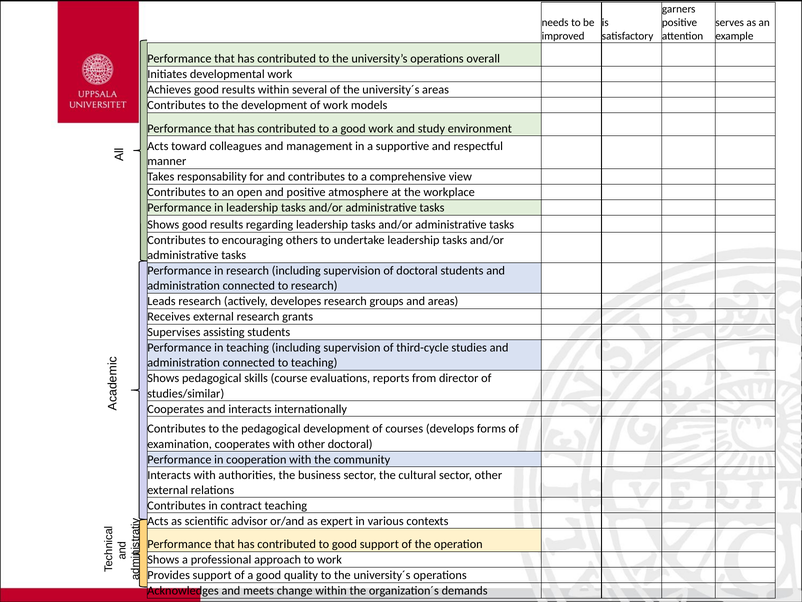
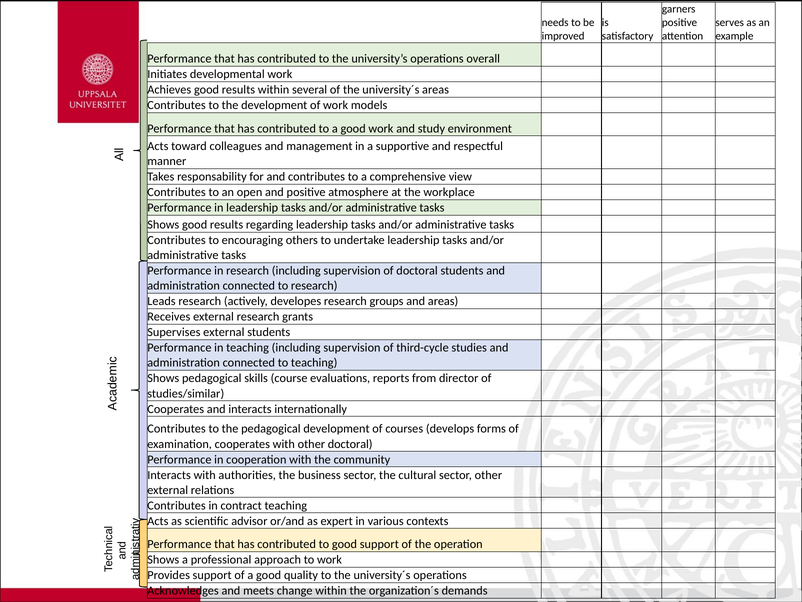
Supervises assisting: assisting -> external
